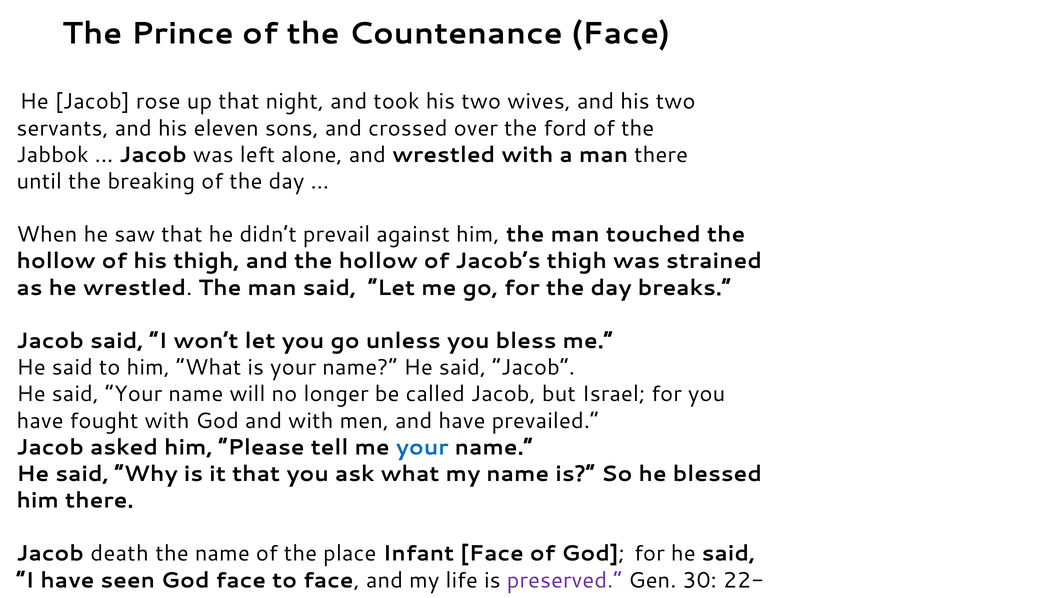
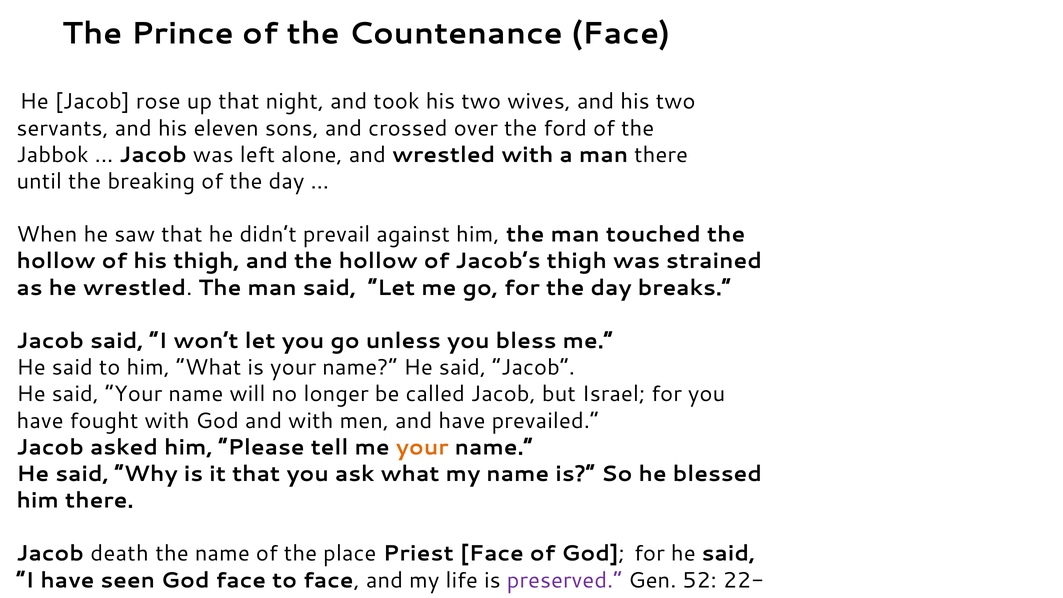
your at (422, 447) colour: blue -> orange
Infant: Infant -> Priest
Gen 30: 30 -> 52
